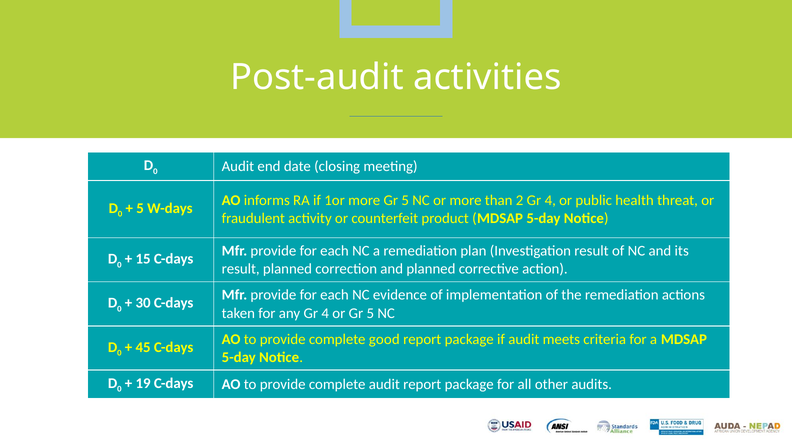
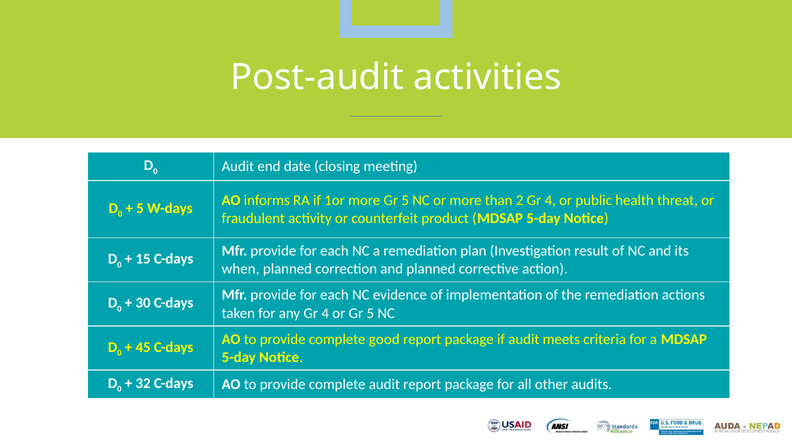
result at (241, 269): result -> when
19: 19 -> 32
